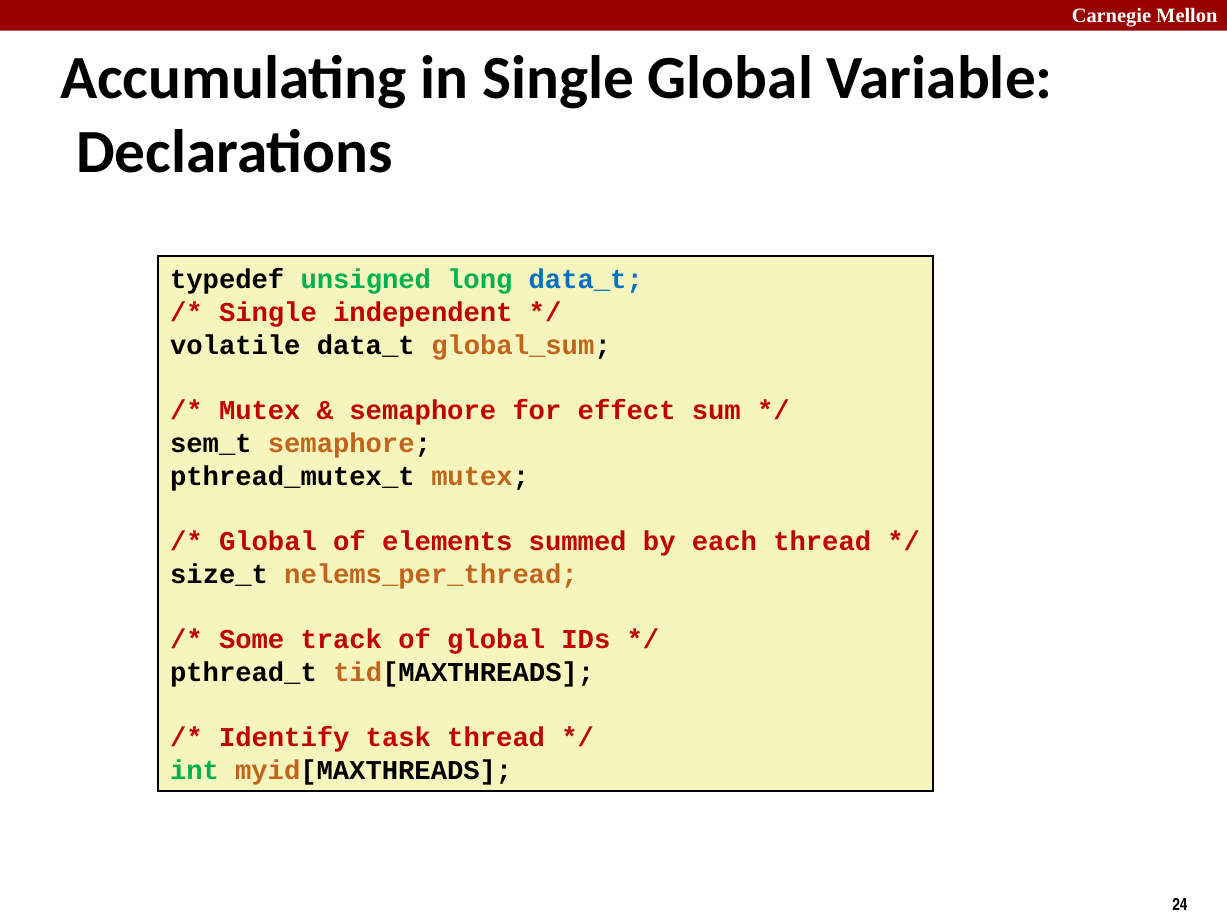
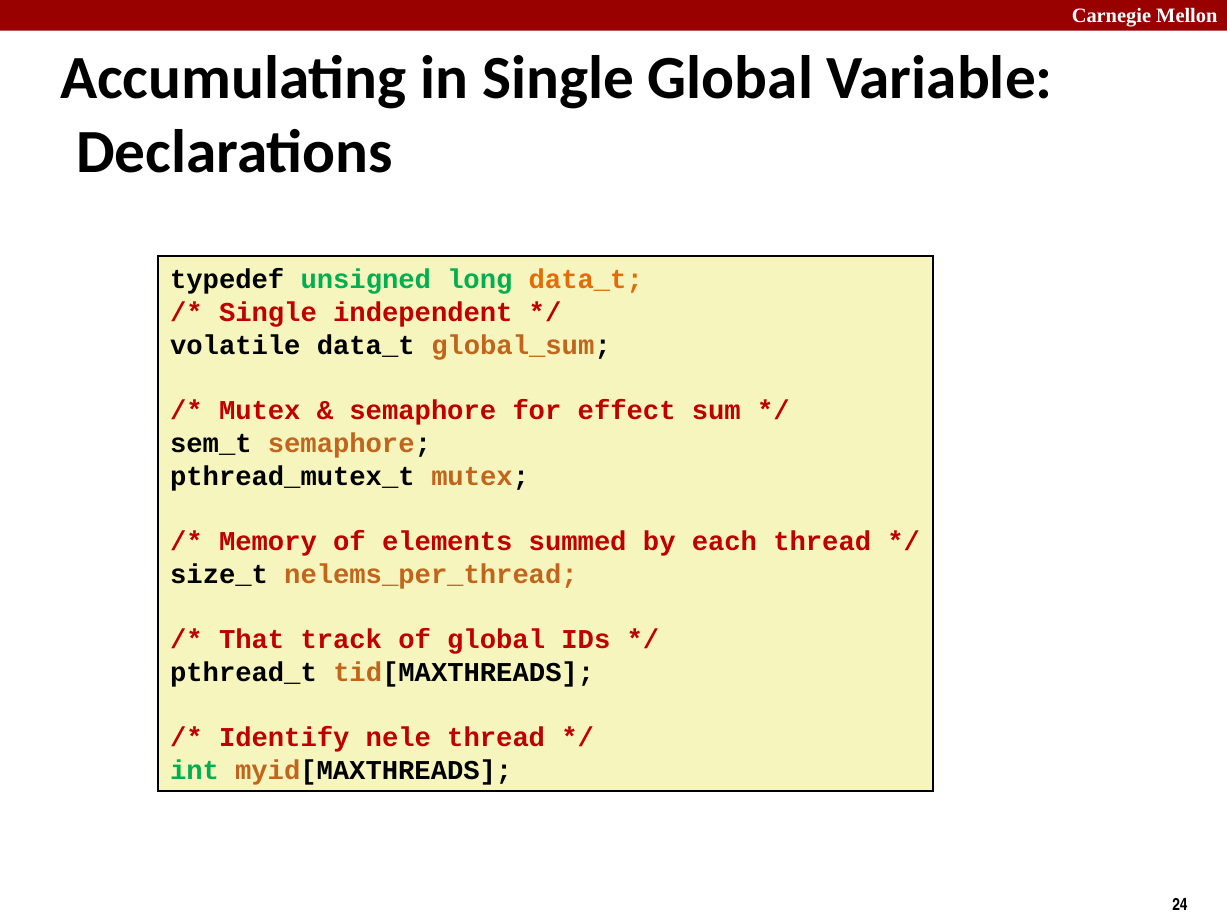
data_t at (586, 280) colour: blue -> orange
Global at (268, 542): Global -> Memory
Some: Some -> That
task: task -> nele
